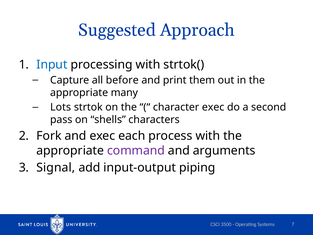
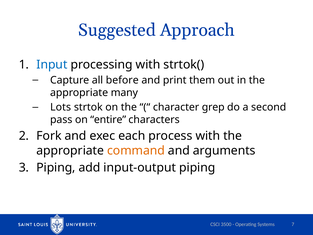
character exec: exec -> grep
shells: shells -> entire
command colour: purple -> orange
Signal at (56, 167): Signal -> Piping
